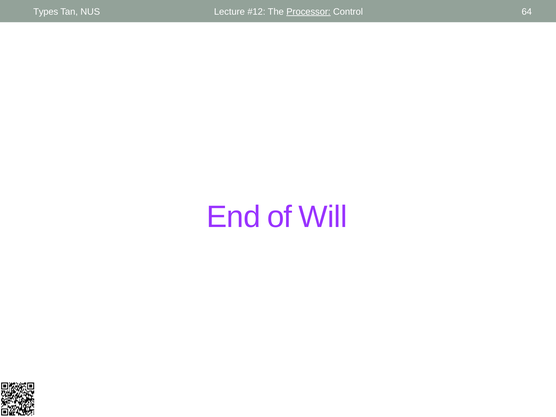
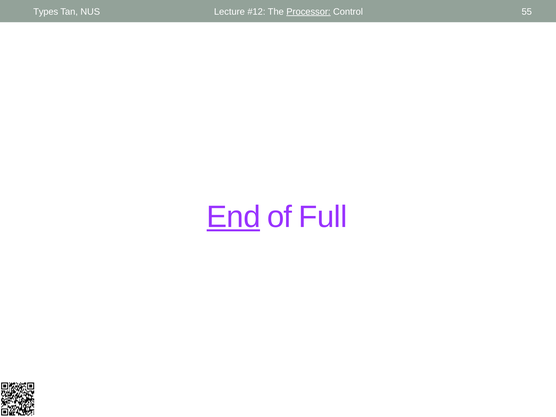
64: 64 -> 55
End underline: none -> present
Will: Will -> Full
